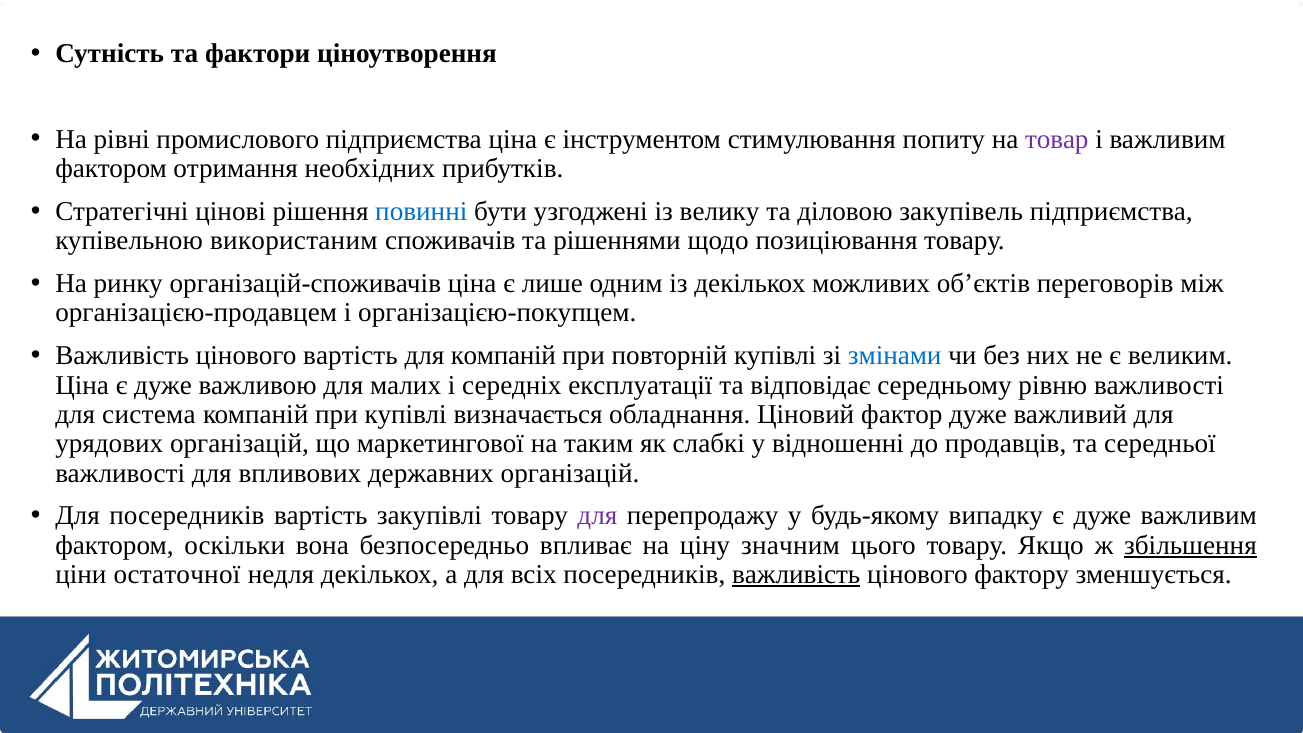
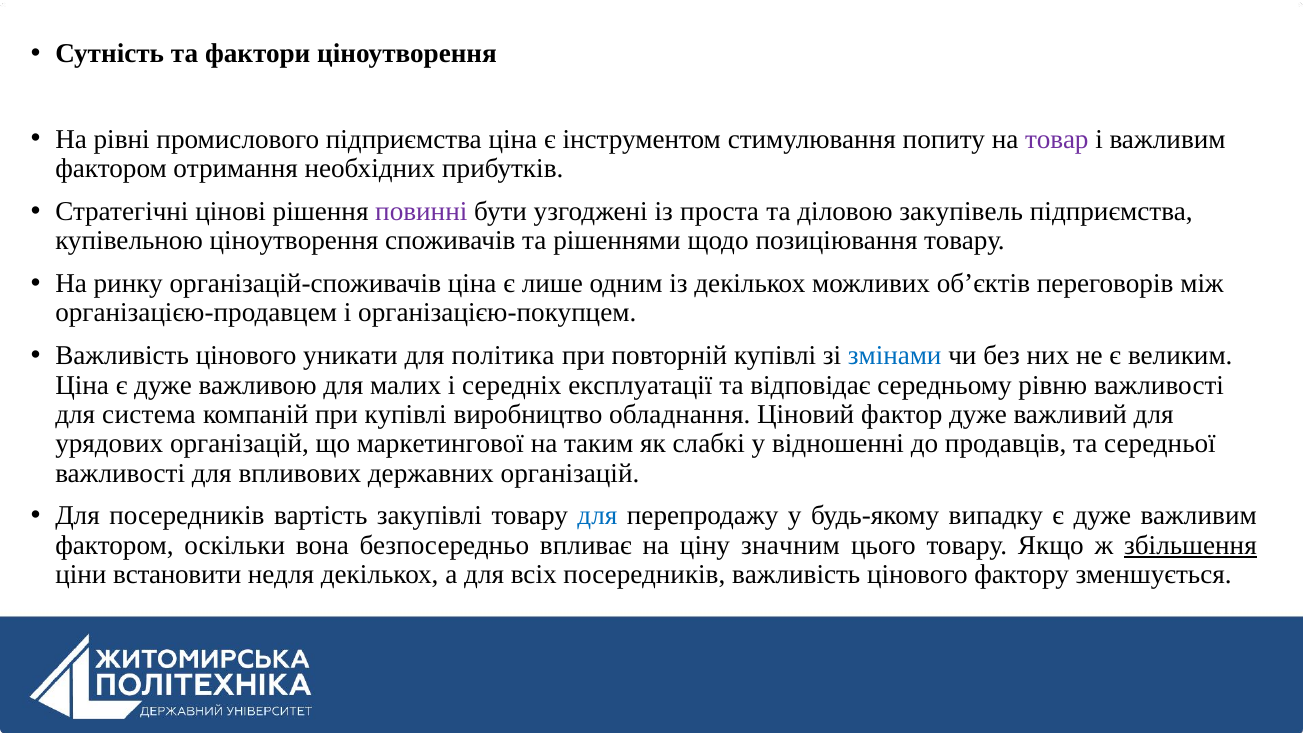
повинні colour: blue -> purple
велику: велику -> проста
купівельною використаним: використаним -> ціноутворення
ваpтicть: ваpтicть -> уникати
для компаній: компаній -> політика
визначається: визначається -> виробництво
для at (597, 516) colour: purple -> blue
остаточної: остаточної -> встановити
важливість at (796, 575) underline: present -> none
